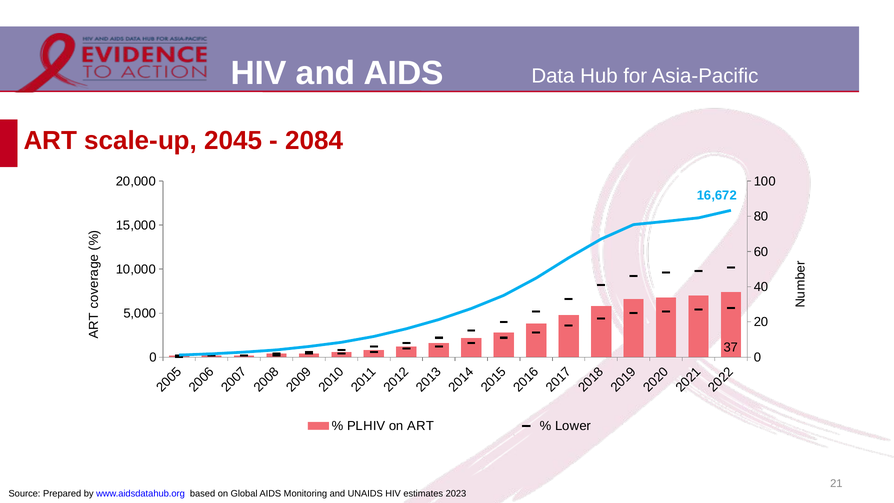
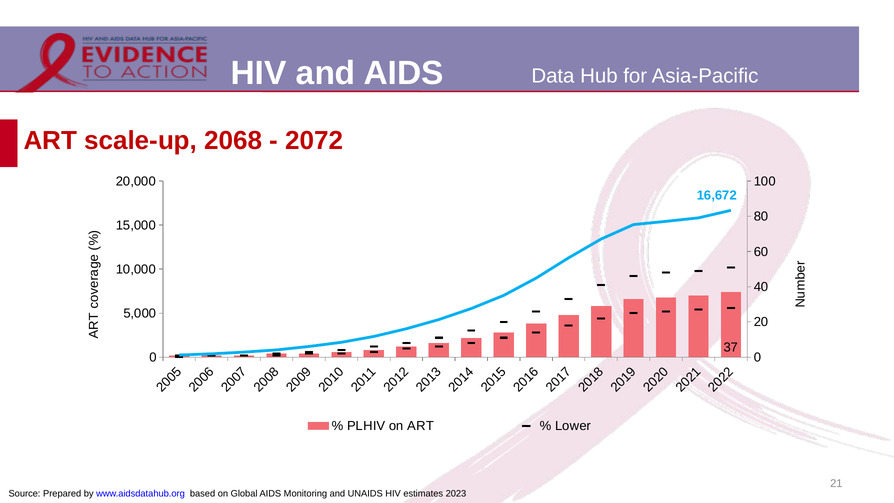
2045: 2045 -> 2068
2084: 2084 -> 2072
